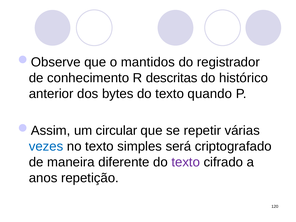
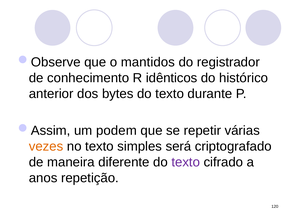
descritas: descritas -> idênticos
quando: quando -> durante
circular: circular -> podem
vezes colour: blue -> orange
